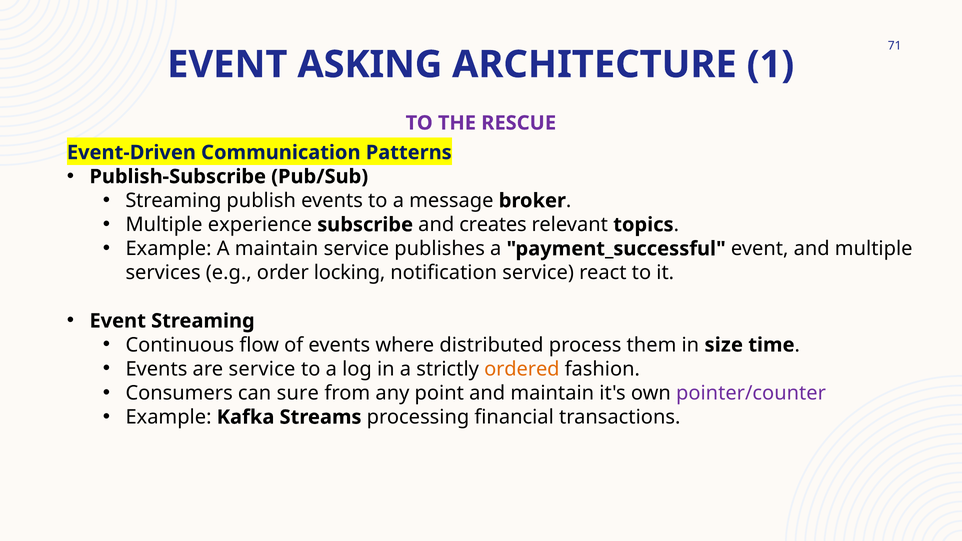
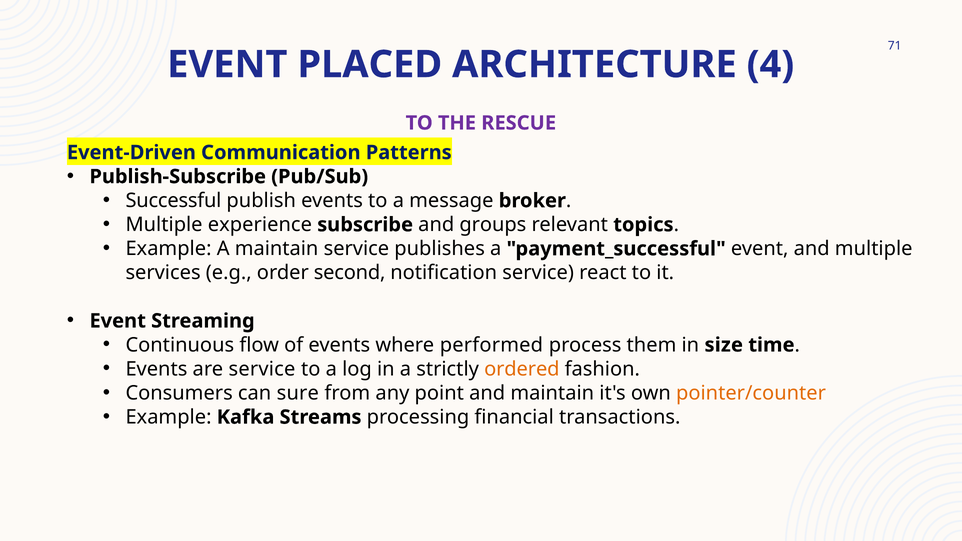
ASKING: ASKING -> PLACED
1: 1 -> 4
Streaming at (173, 201): Streaming -> Successful
creates: creates -> groups
locking: locking -> second
distributed: distributed -> performed
pointer/counter colour: purple -> orange
